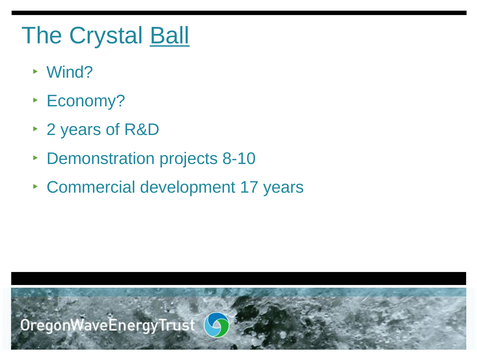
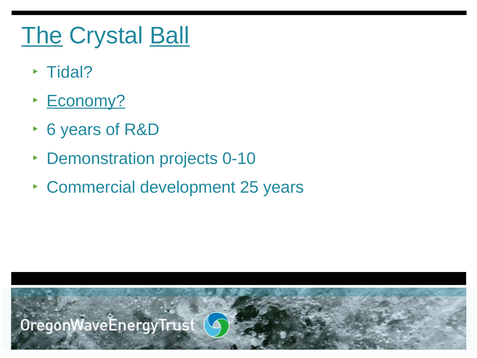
The underline: none -> present
Wind: Wind -> Tidal
Economy underline: none -> present
2: 2 -> 6
8-10: 8-10 -> 0-10
17: 17 -> 25
